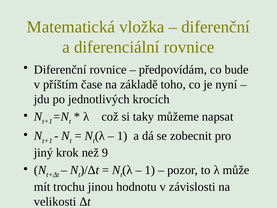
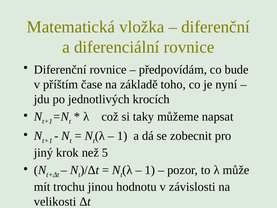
9: 9 -> 5
